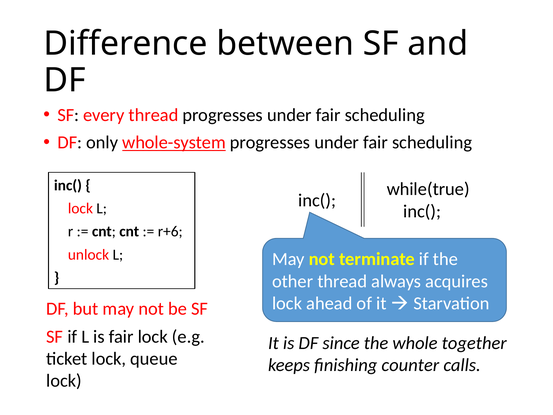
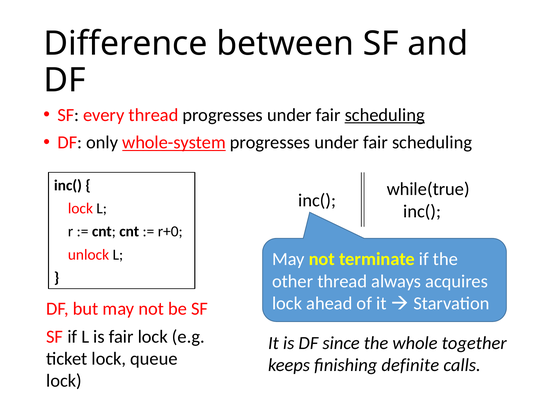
scheduling at (385, 115) underline: none -> present
r+6: r+6 -> r+0
counter: counter -> definite
